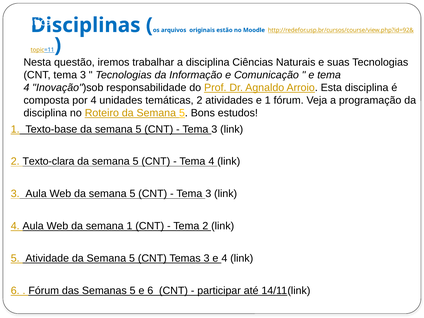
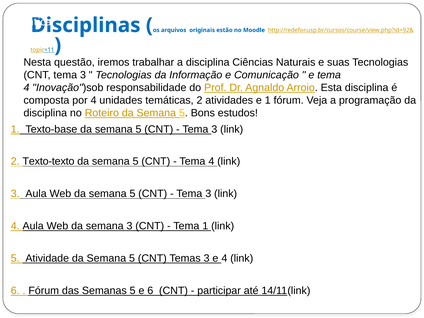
Texto-clara: Texto-clara -> Texto-texto
semana 1: 1 -> 3
Tema 2: 2 -> 1
